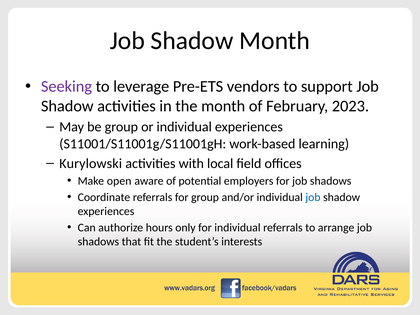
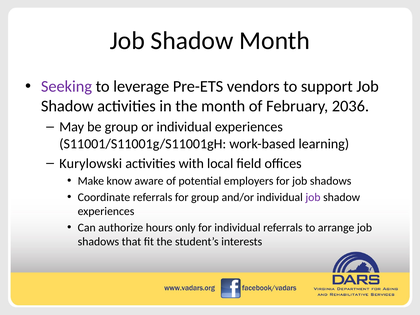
2023: 2023 -> 2036
open: open -> know
job at (313, 197) colour: blue -> purple
